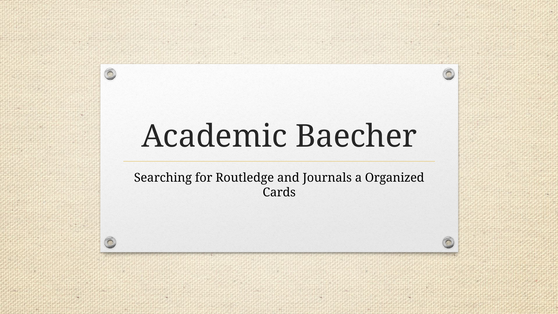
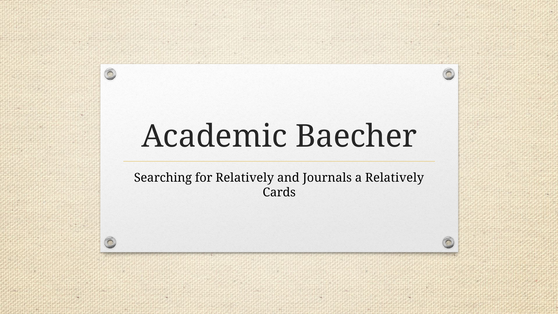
for Routledge: Routledge -> Relatively
a Organized: Organized -> Relatively
